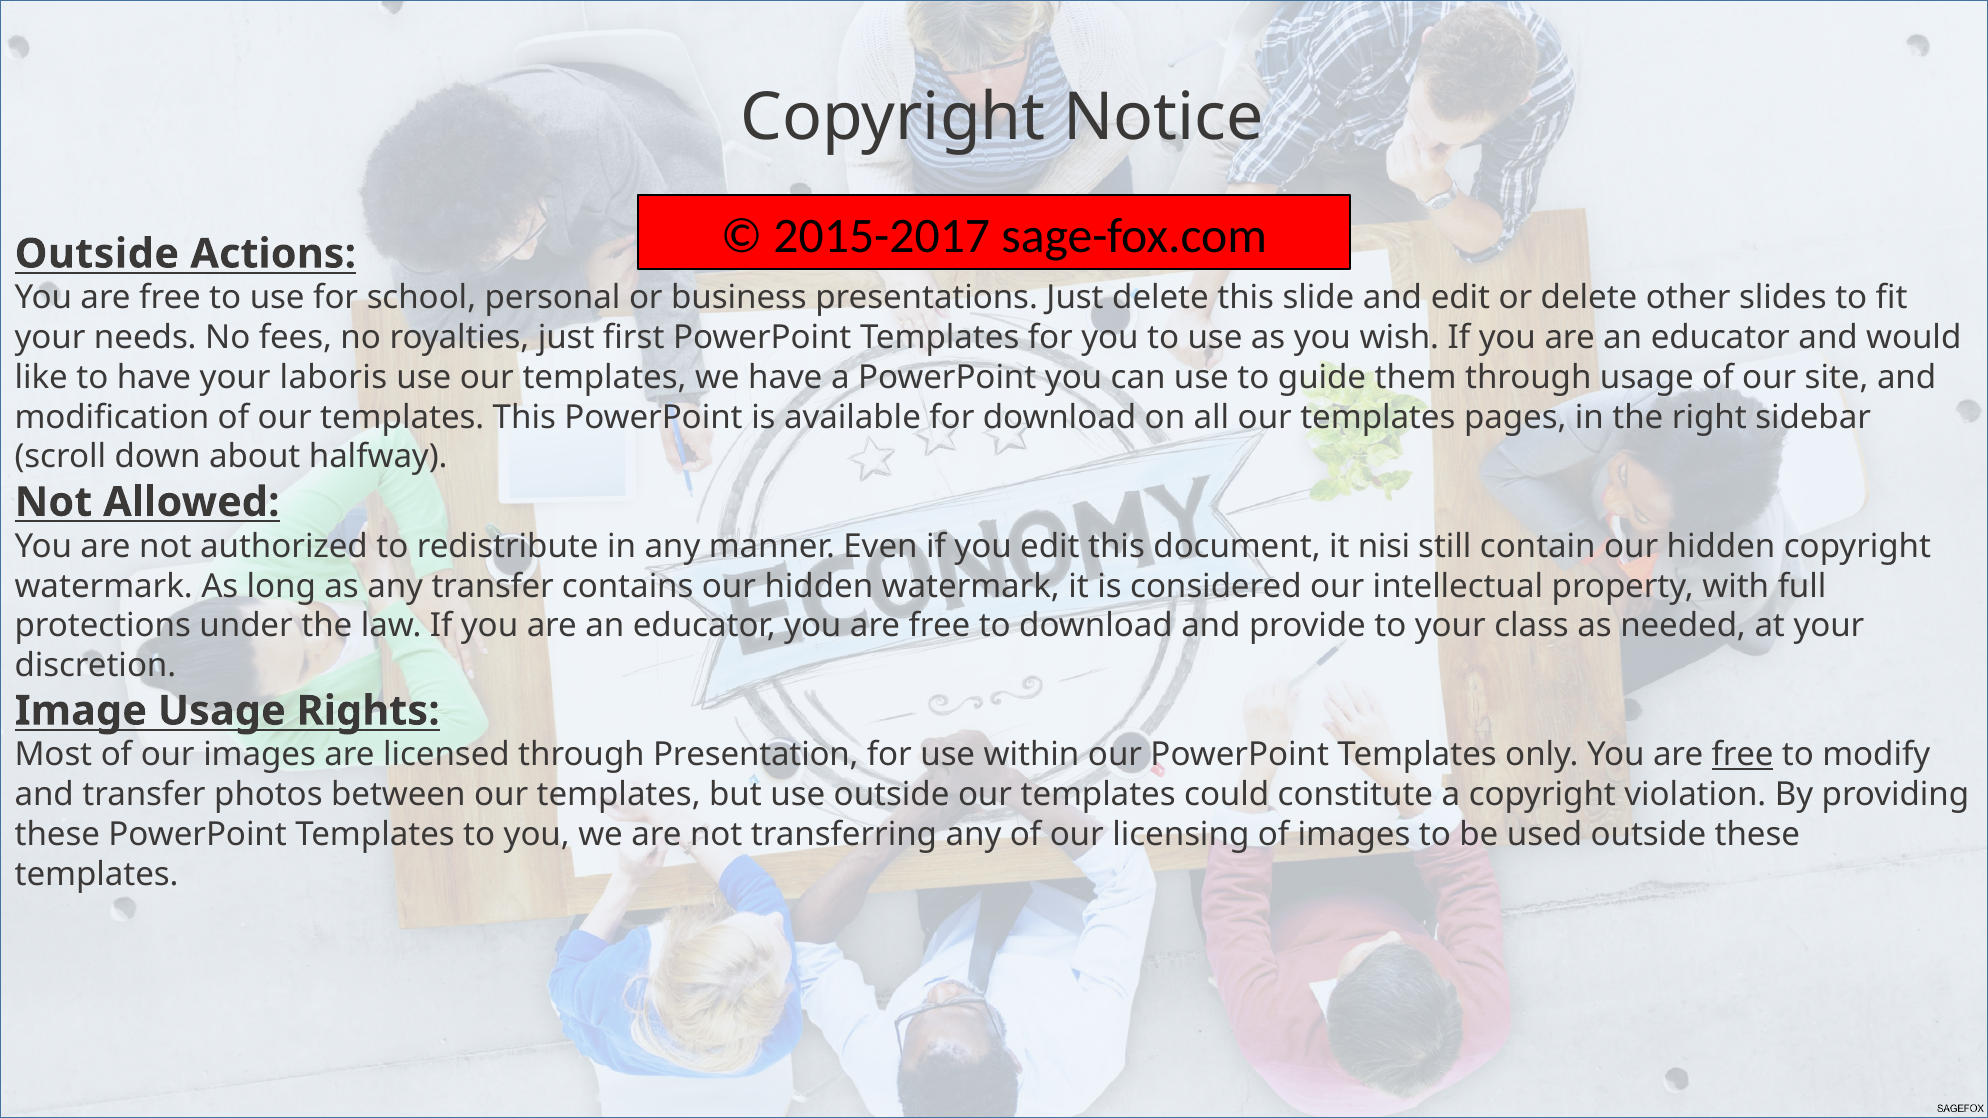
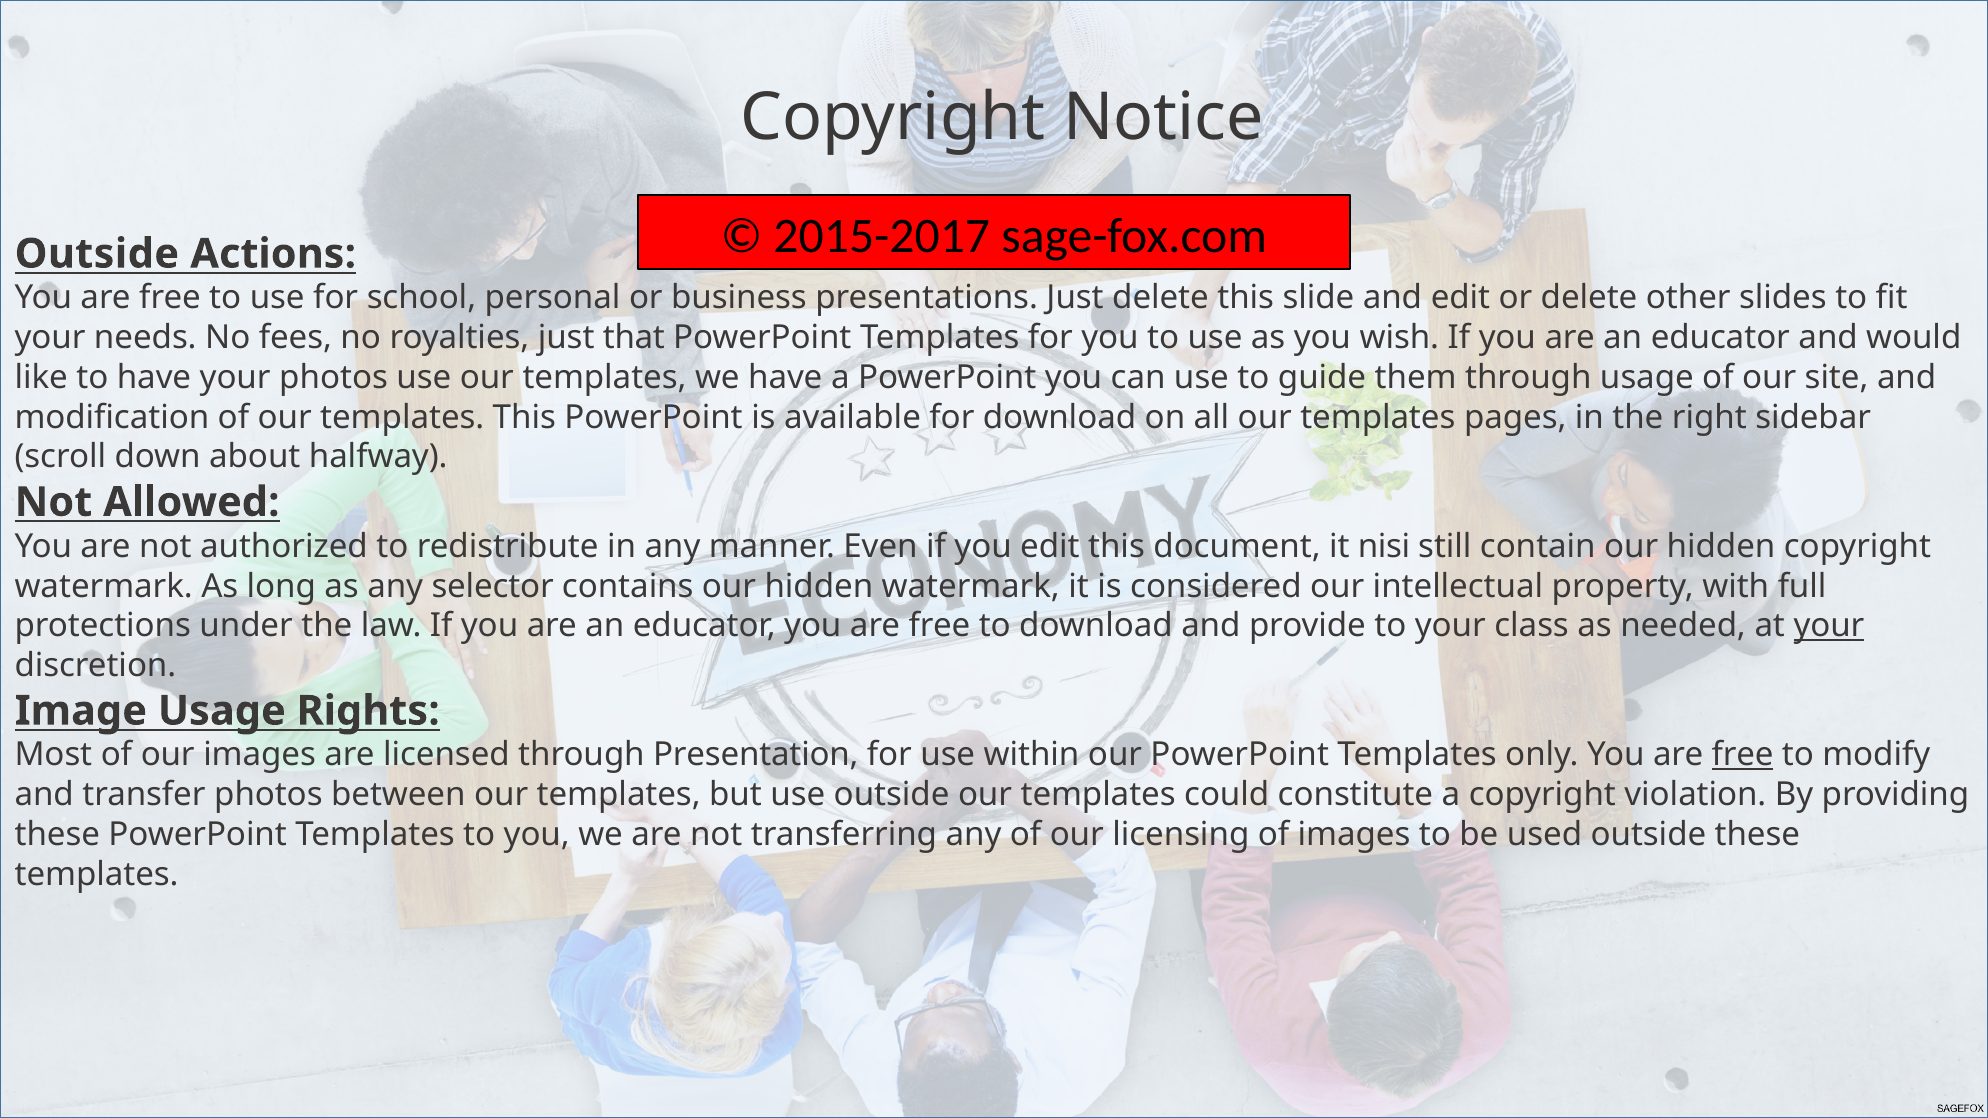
first: first -> that
your laboris: laboris -> photos
any transfer: transfer -> selector
your at (1829, 626) underline: none -> present
